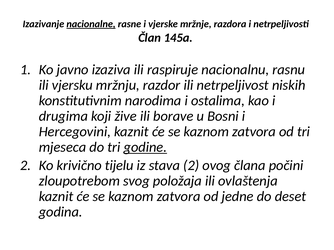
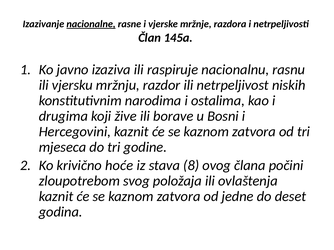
godine underline: present -> none
tijelu: tijelu -> hoće
stava 2: 2 -> 8
